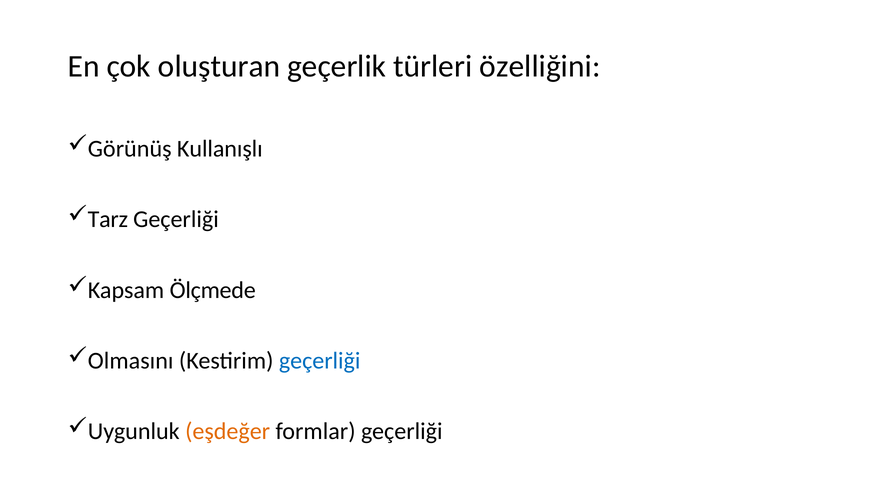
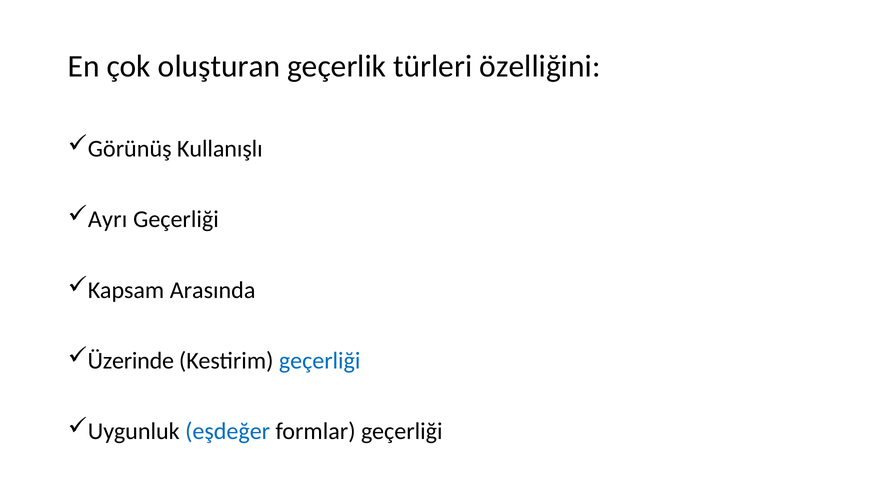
Tarz: Tarz -> Ayrı
Ölçmede: Ölçmede -> Arasında
Olmasını: Olmasını -> Üzerinde
eşdeğer colour: orange -> blue
